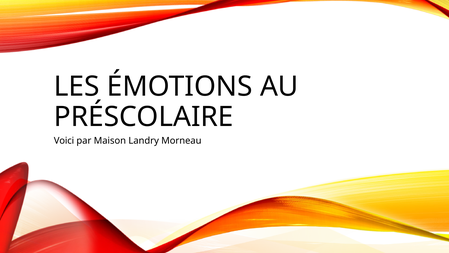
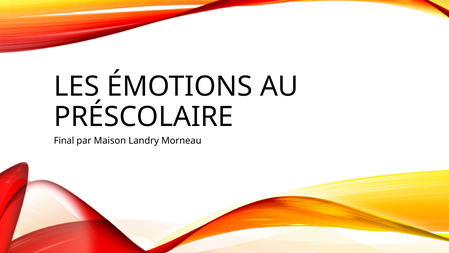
Voici: Voici -> Final
